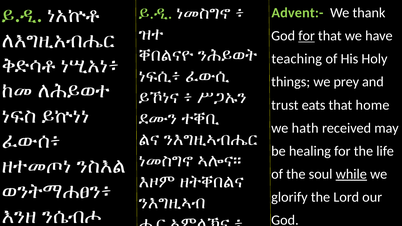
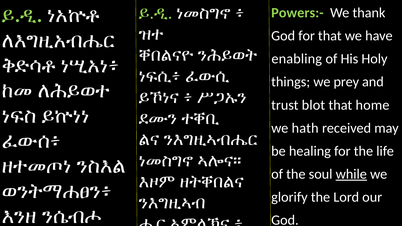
Advent:-: Advent:- -> Powers:-
for at (307, 36) underline: present -> none
teaching: teaching -> enabling
eats: eats -> blot
